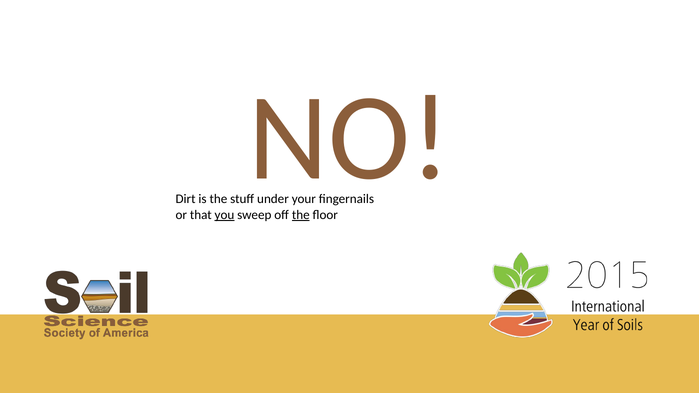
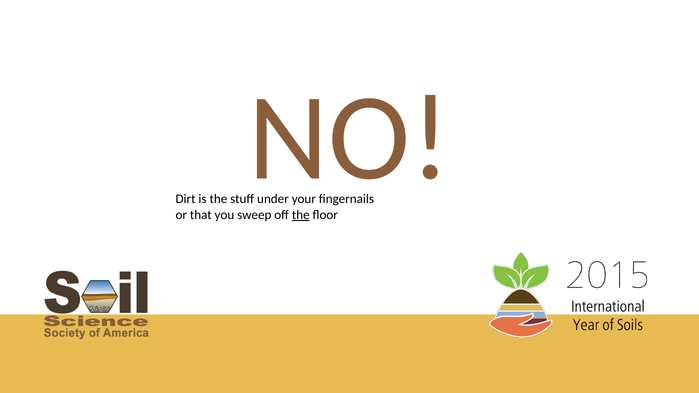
you underline: present -> none
